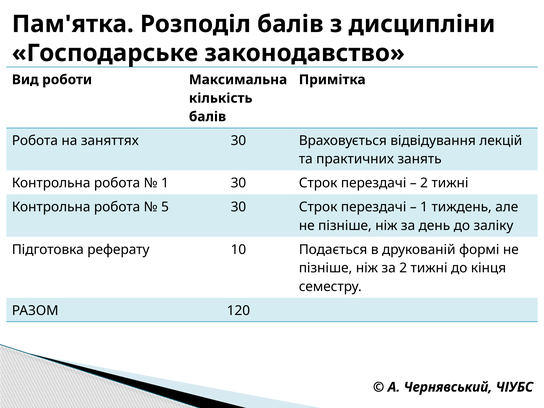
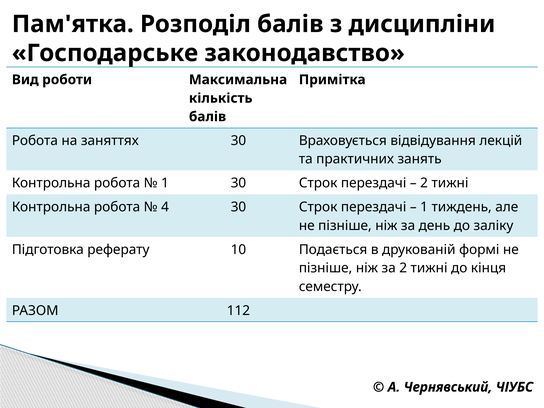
5: 5 -> 4
120: 120 -> 112
